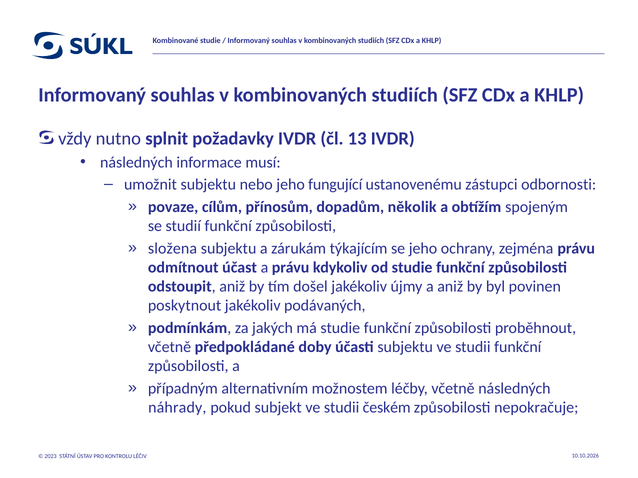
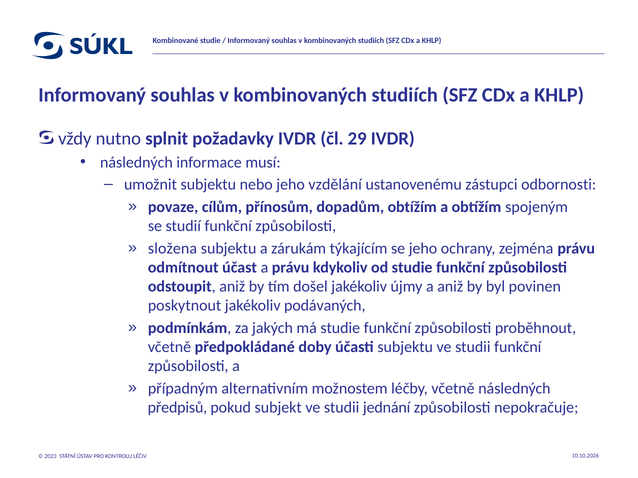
13: 13 -> 29
fungující: fungující -> vzdělání
dopadům několik: několik -> obtížím
náhrady: náhrady -> předpisů
českém: českém -> jednání
